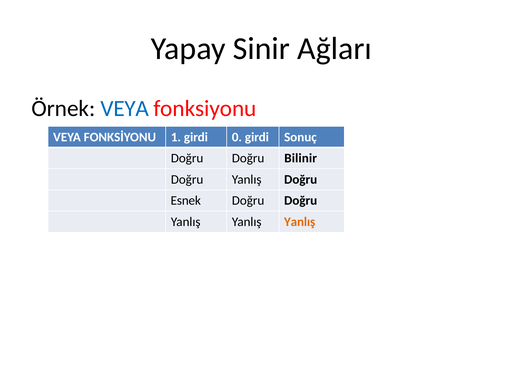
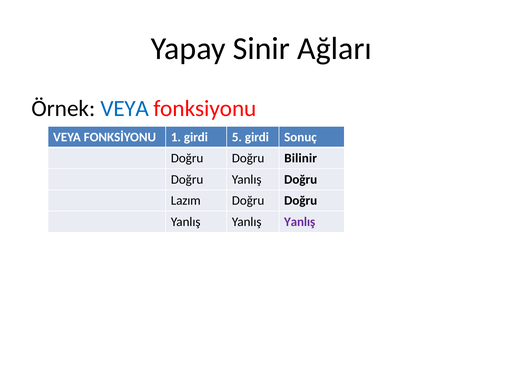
0: 0 -> 5
Esnek: Esnek -> Lazım
Yanlış at (300, 222) colour: orange -> purple
